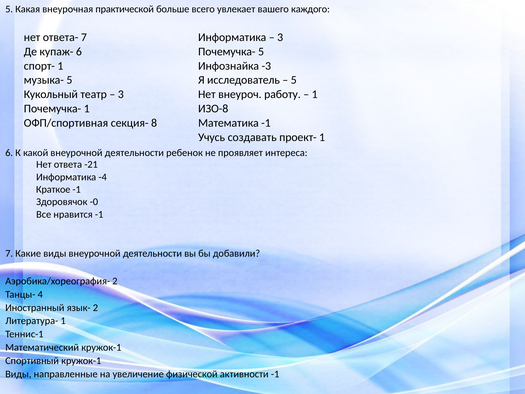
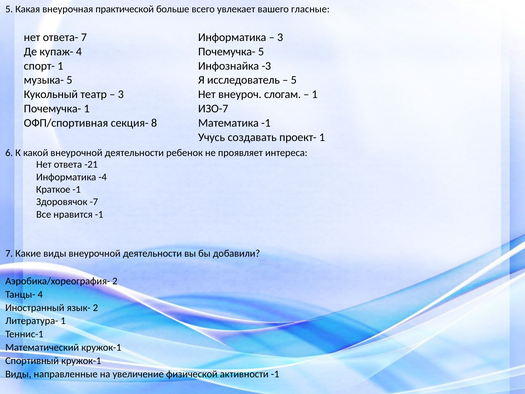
каждого: каждого -> гласные
купаж- 6: 6 -> 4
работу: работу -> слогам
ИЗО-8: ИЗО-8 -> ИЗО-7
-0: -0 -> -7
